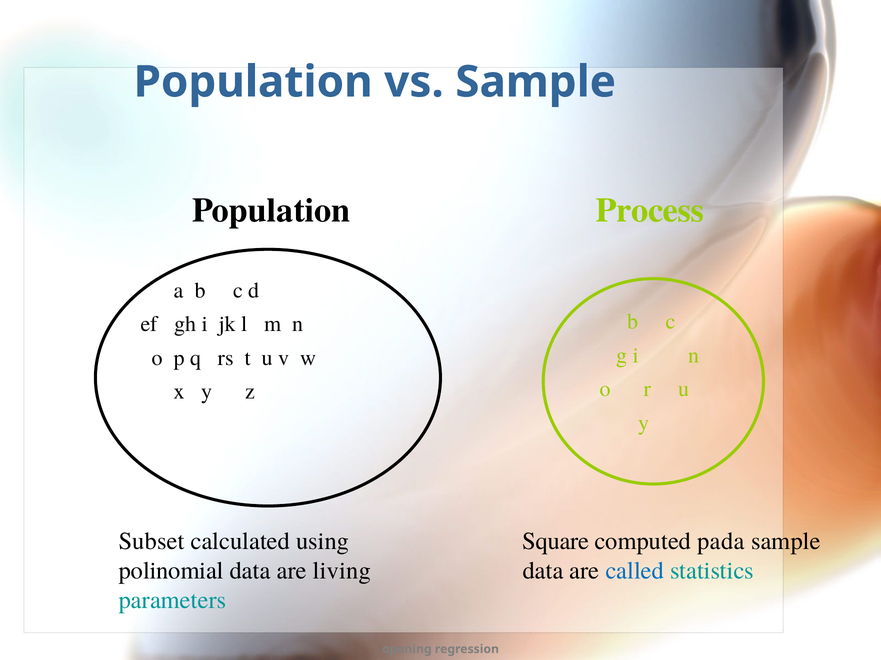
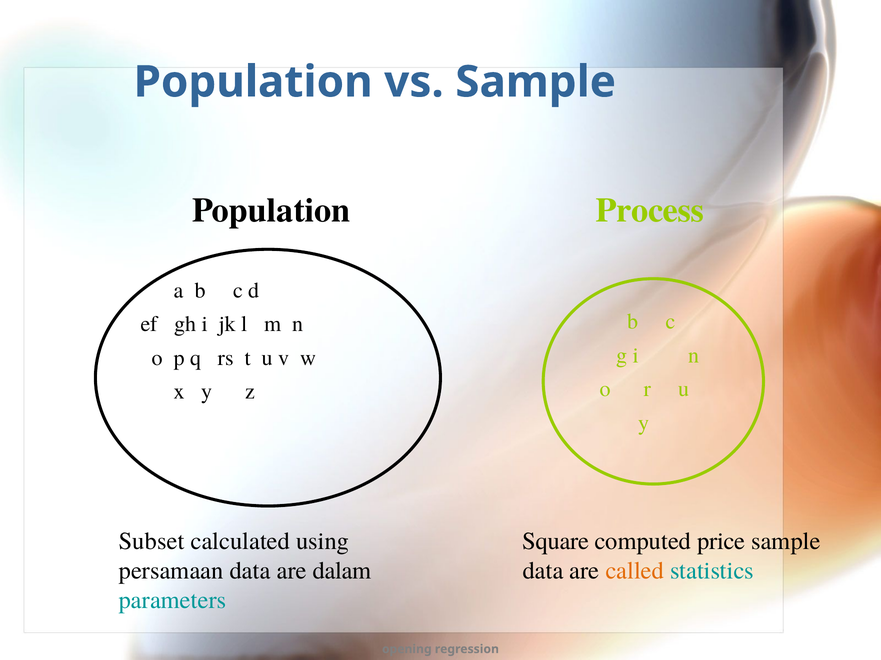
pada: pada -> price
called colour: blue -> orange
polinomial: polinomial -> persamaan
living: living -> dalam
